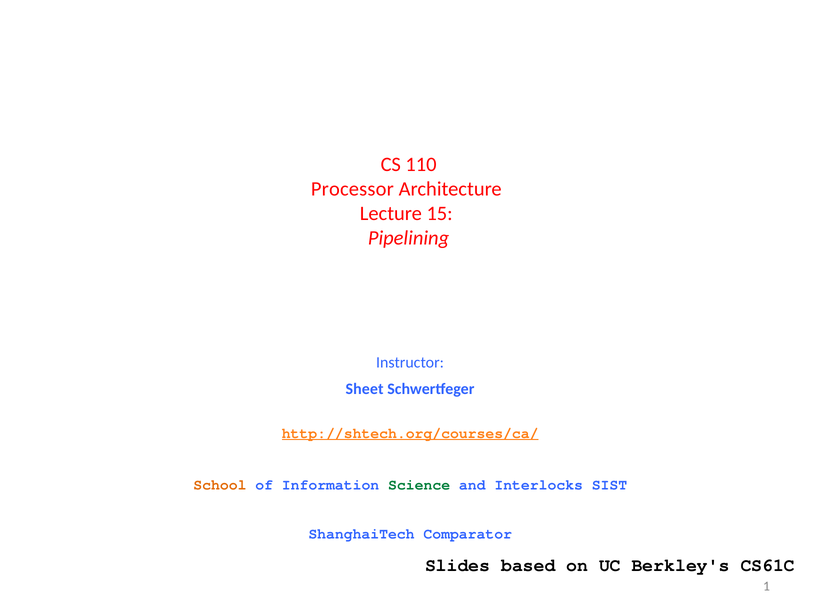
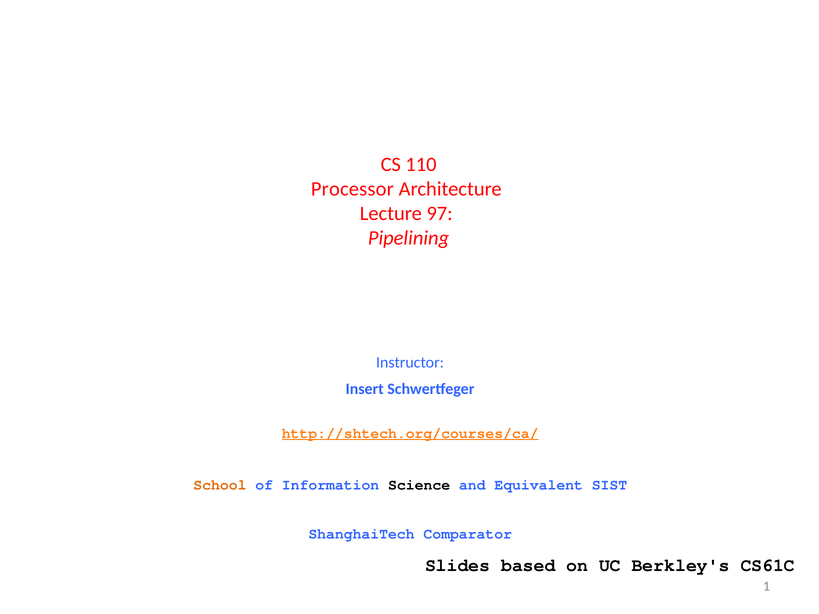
15: 15 -> 97
Sheet: Sheet -> Insert
Science colour: green -> black
Interlocks: Interlocks -> Equivalent
